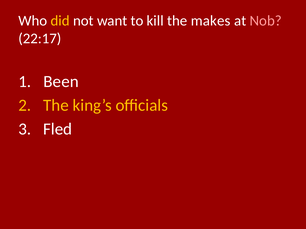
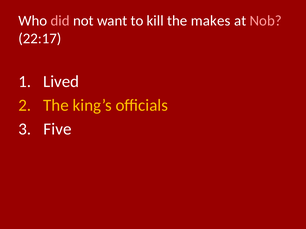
did colour: yellow -> pink
Been: Been -> Lived
Fled: Fled -> Five
